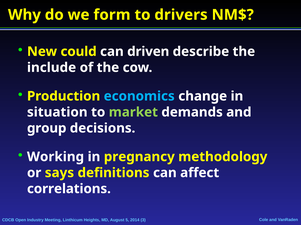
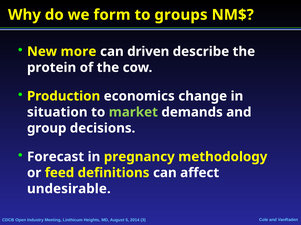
drivers: drivers -> groups
could: could -> more
include: include -> protein
economics colour: light blue -> white
Working: Working -> Forecast
says: says -> feed
correlations: correlations -> undesirable
